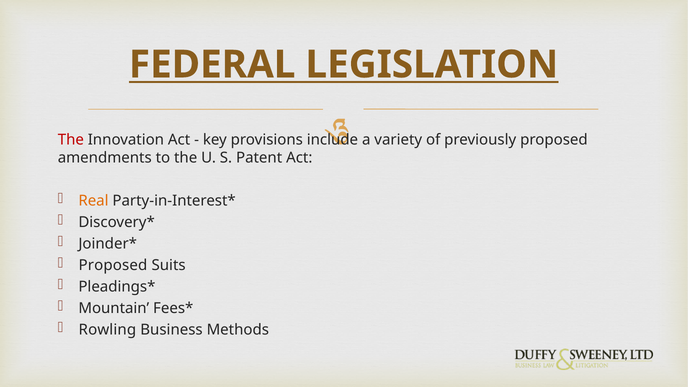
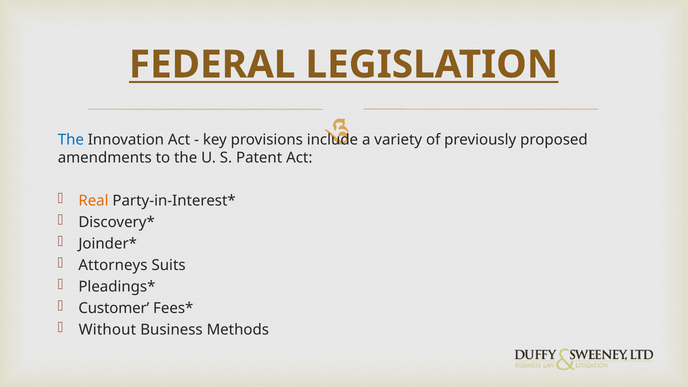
The at (71, 140) colour: red -> blue
Proposed at (113, 265): Proposed -> Attorneys
Mountain: Mountain -> Customer
Rowling: Rowling -> Without
